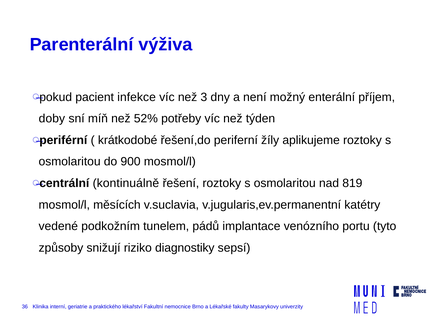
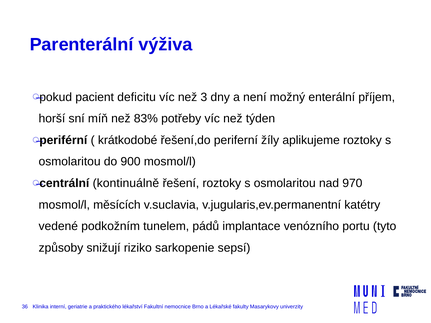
infekce: infekce -> deficitu
doby: doby -> horší
52%: 52% -> 83%
819: 819 -> 970
diagnostiky: diagnostiky -> sarkopenie
